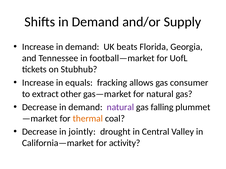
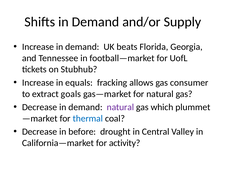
other: other -> goals
falling: falling -> which
thermal colour: orange -> blue
jointly: jointly -> before
